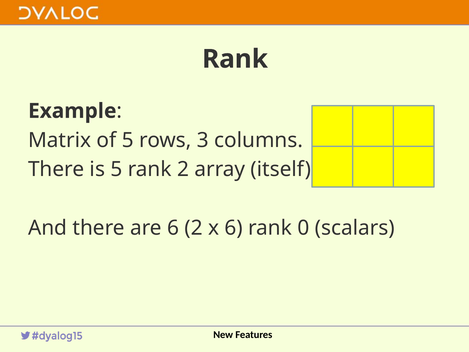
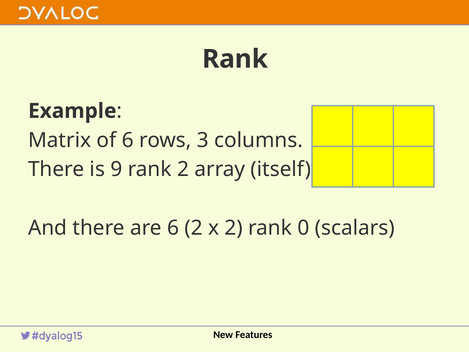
of 5: 5 -> 6
is 5: 5 -> 9
x 6: 6 -> 2
